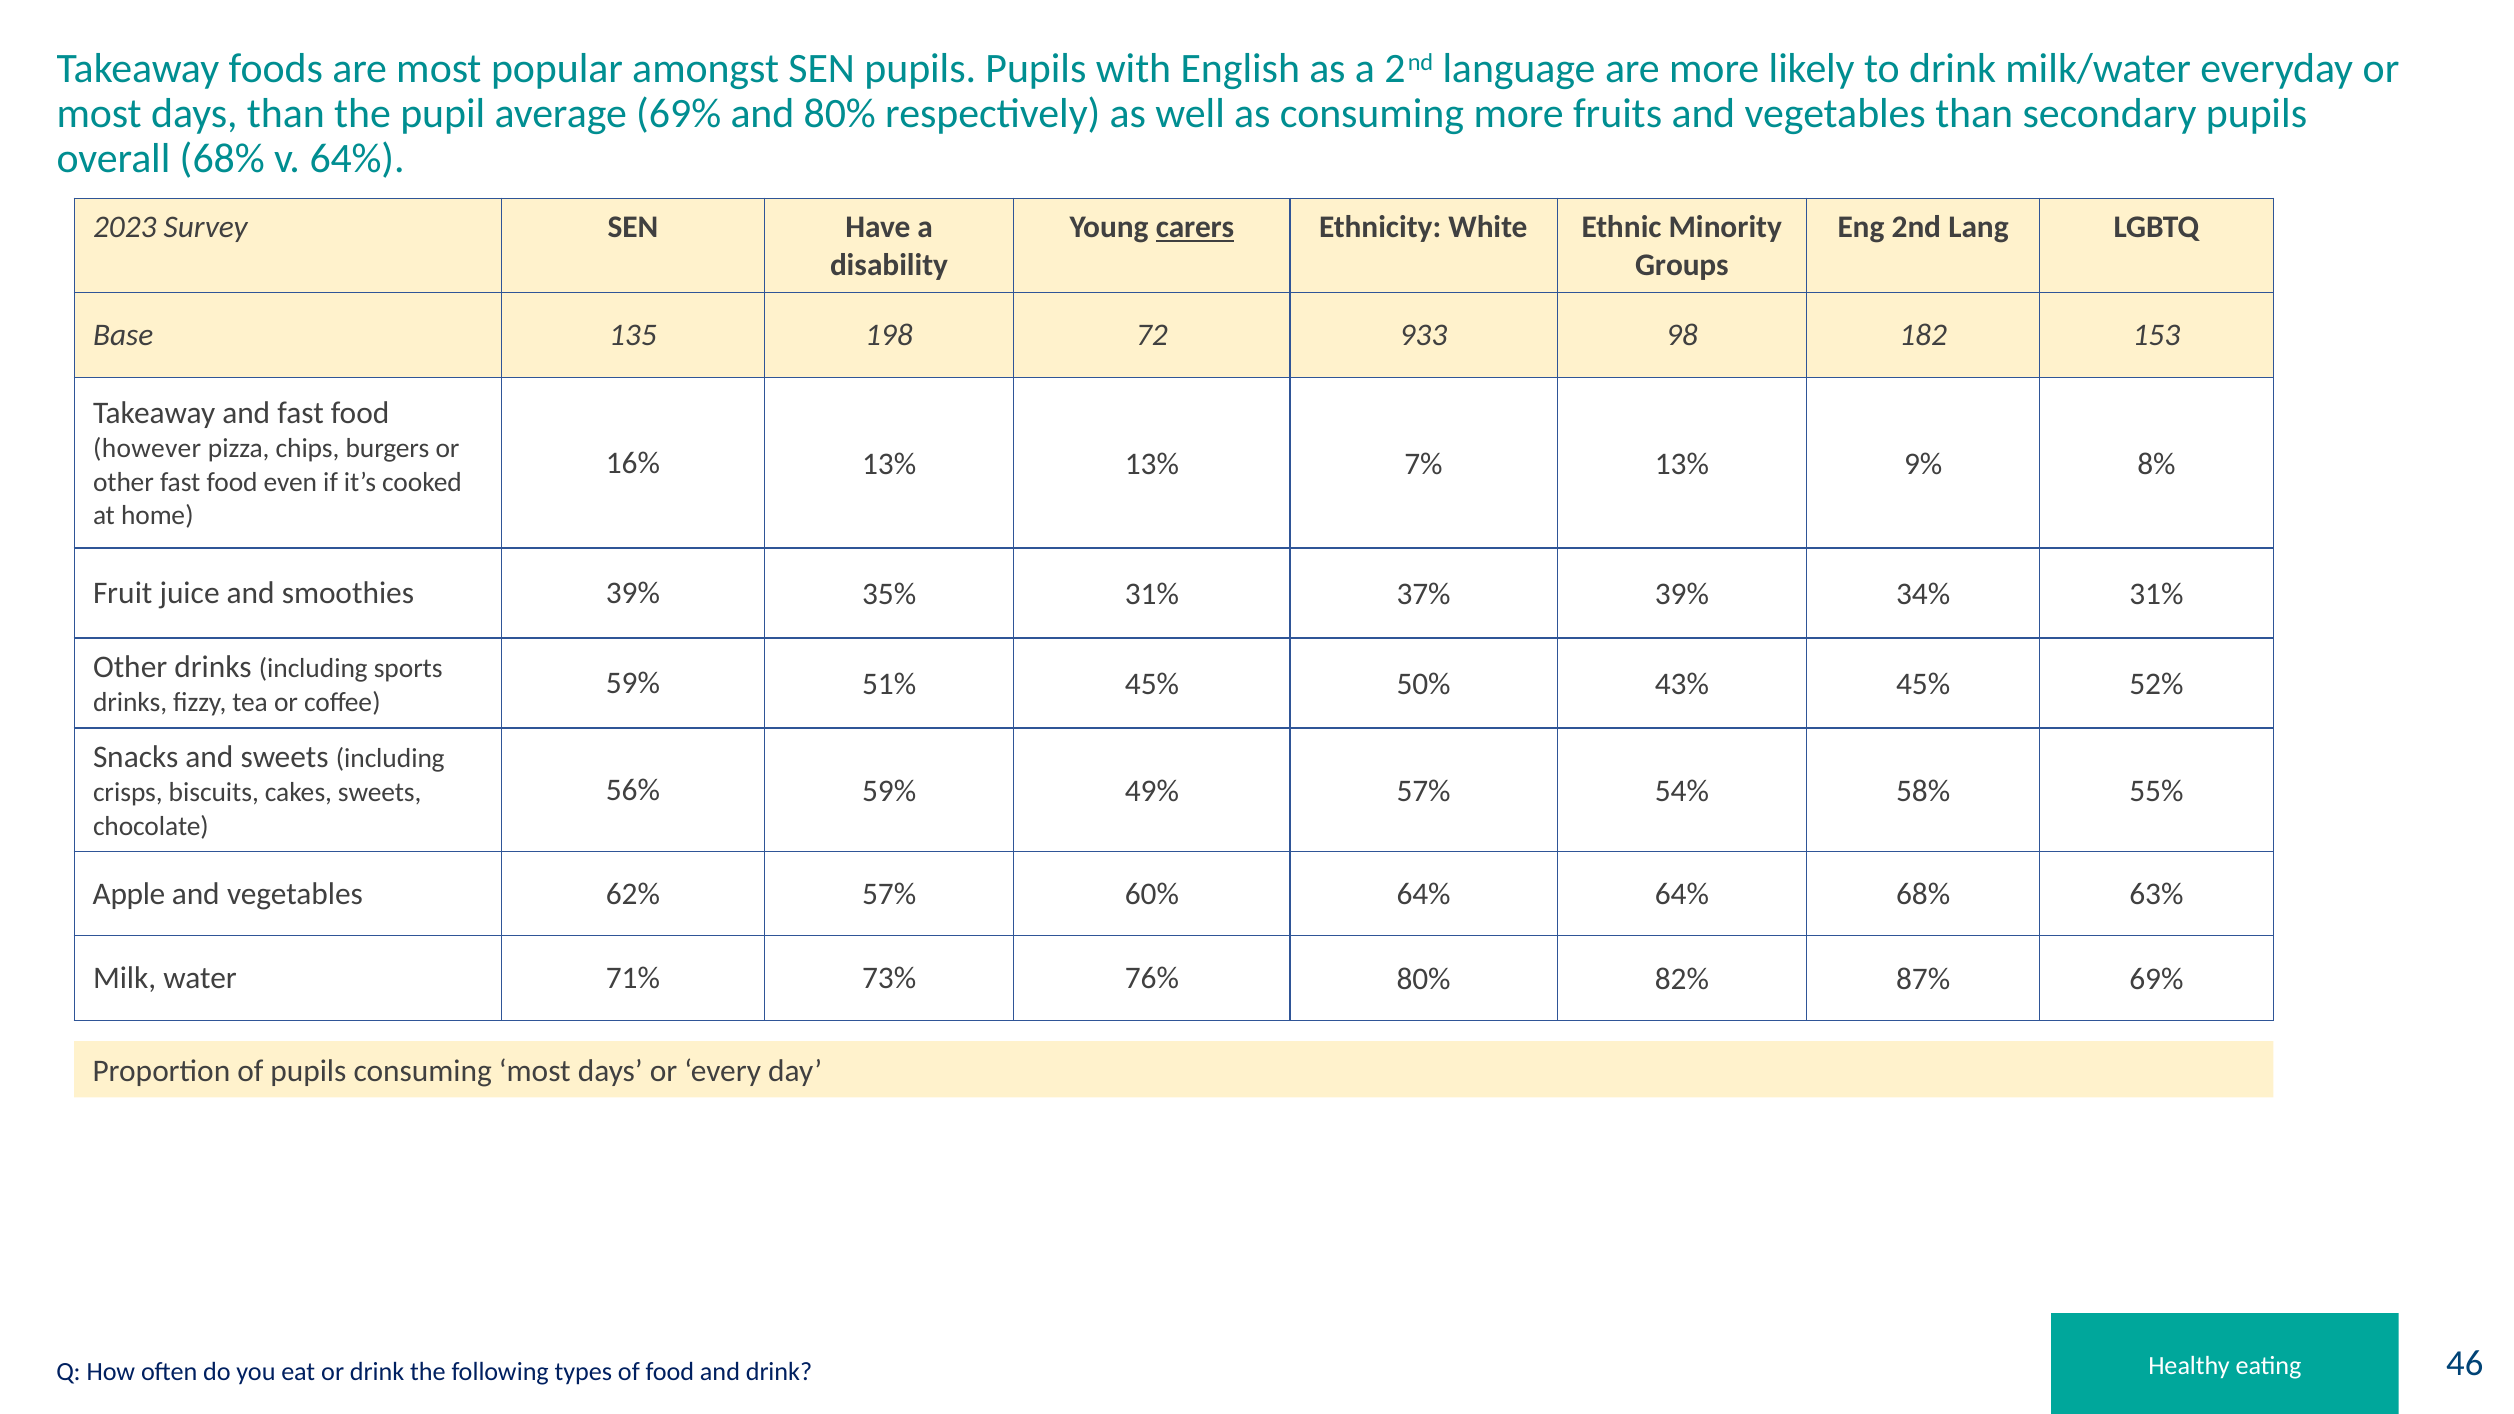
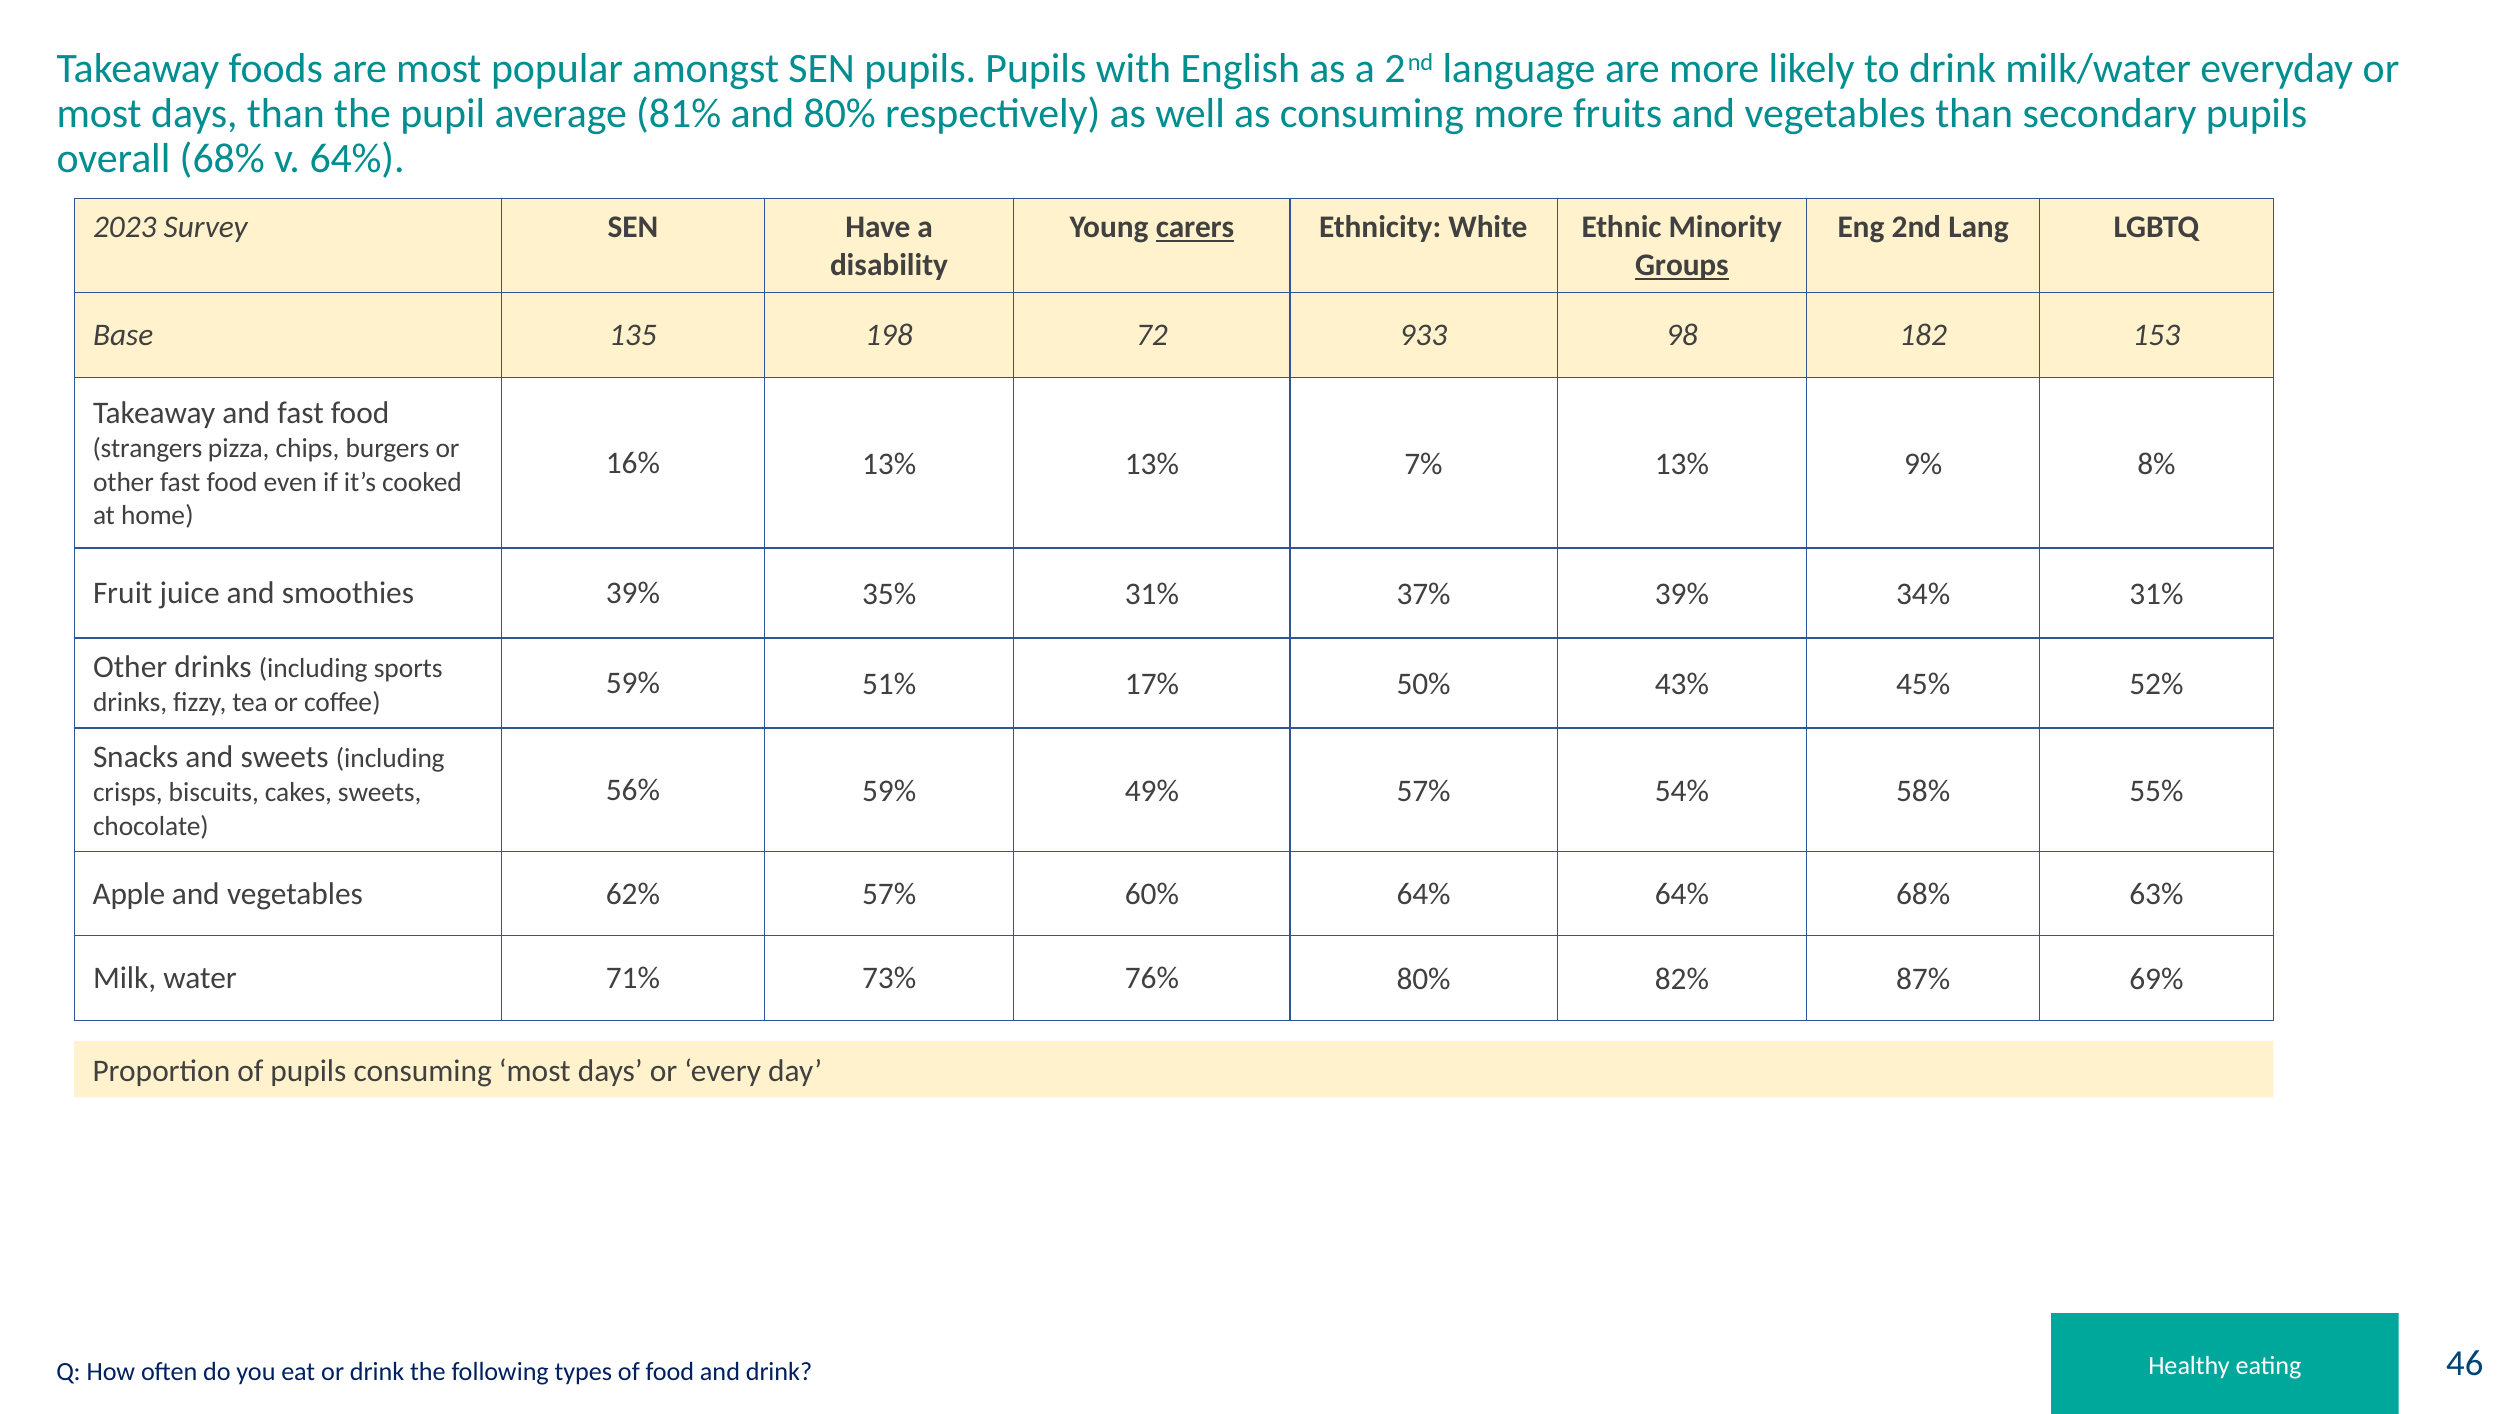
average 69%: 69% -> 81%
Groups underline: none -> present
however: however -> strangers
51% 45%: 45% -> 17%
